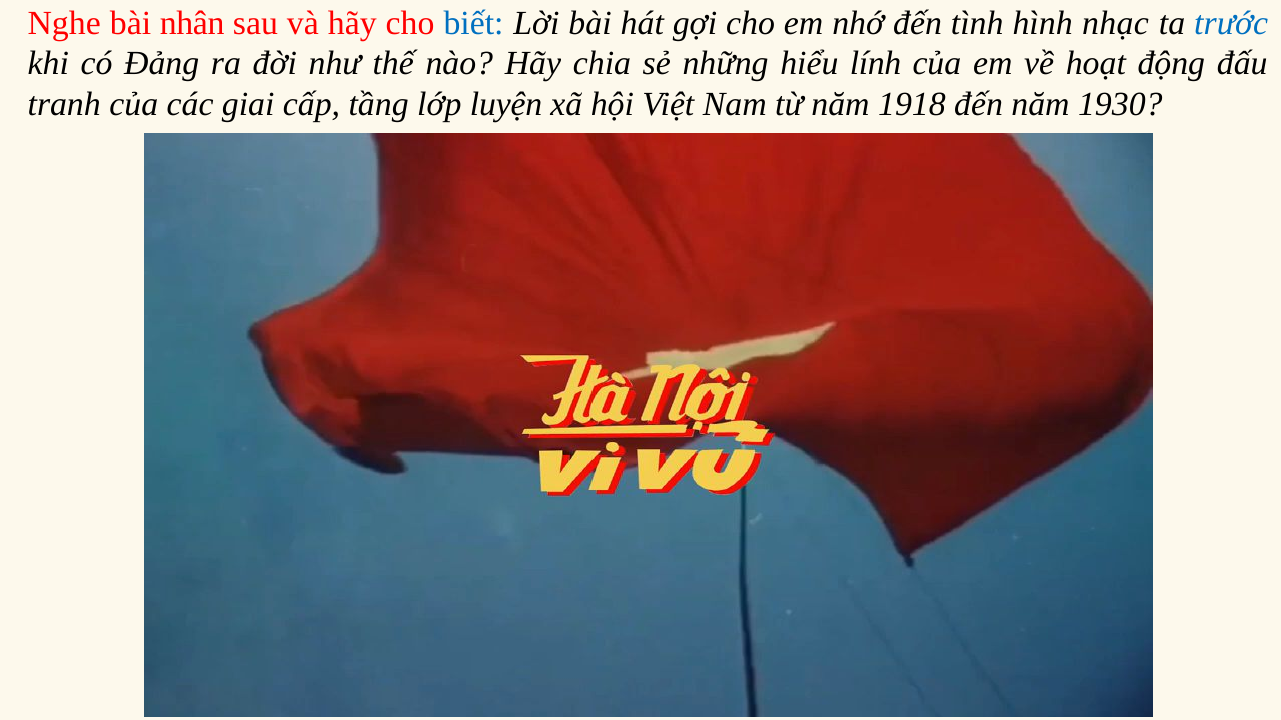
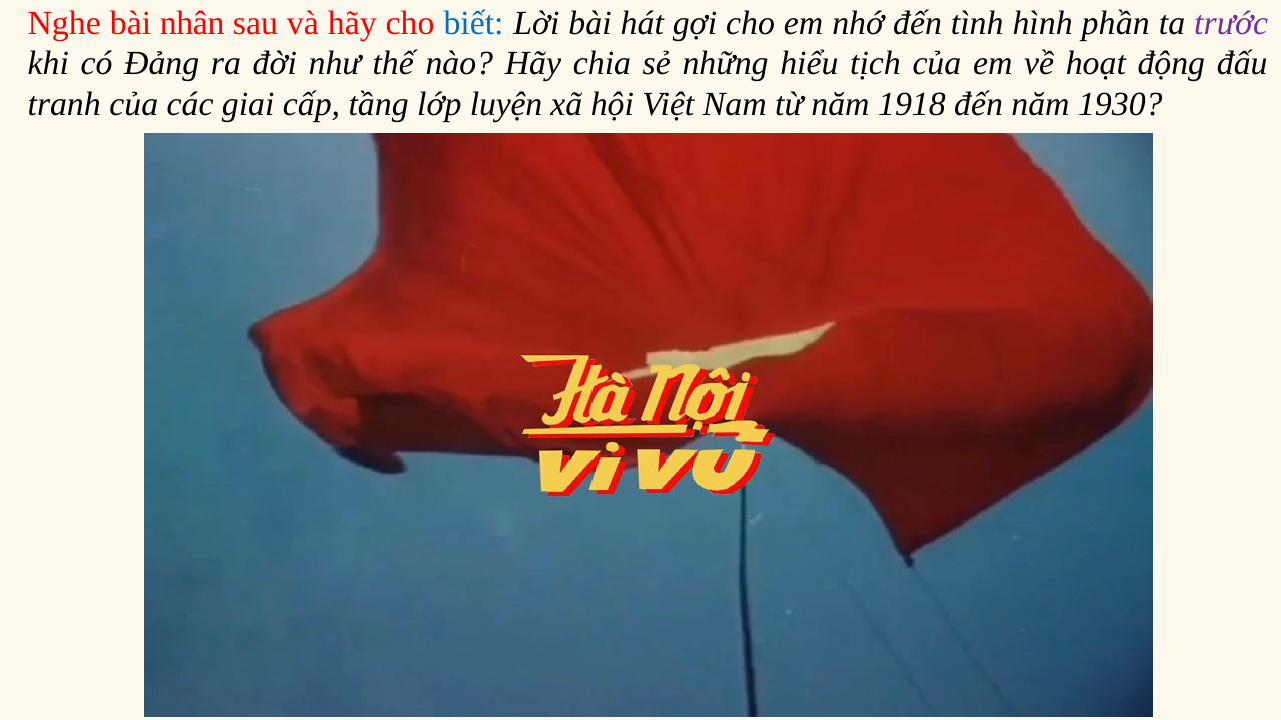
nhạc: nhạc -> phần
trước colour: blue -> purple
lính: lính -> tịch
